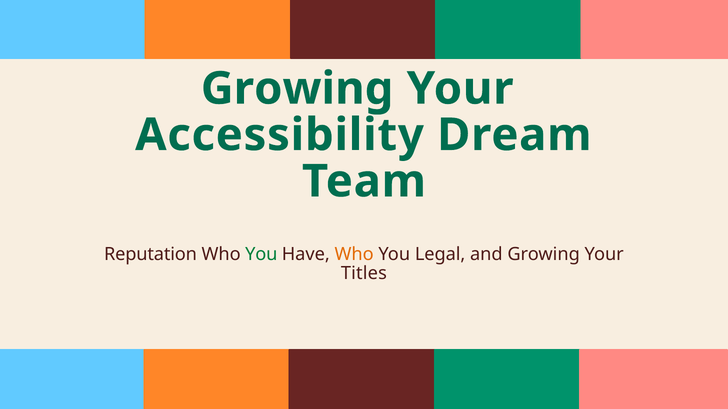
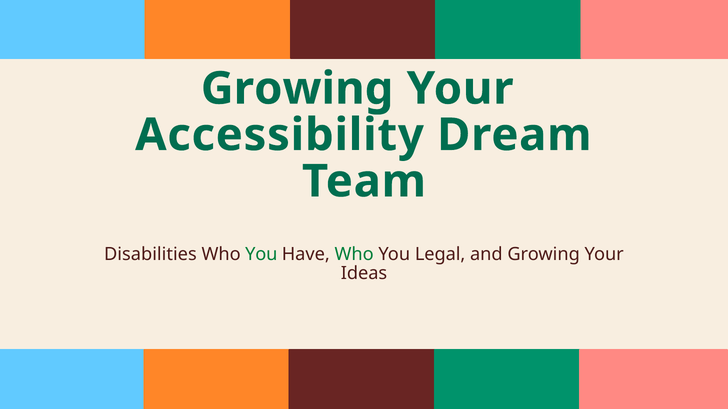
Reputation: Reputation -> Disabilities
Who at (354, 255) colour: orange -> green
Titles: Titles -> Ideas
